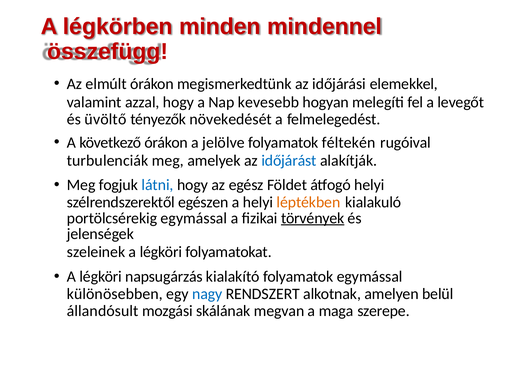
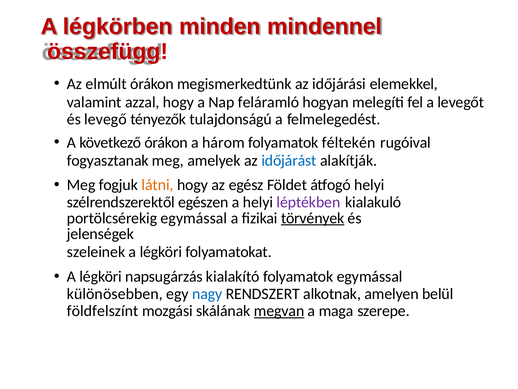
kevesebb: kevesebb -> feláramló
üvöltő: üvöltő -> levegő
növekedését: növekedését -> tulajdonságú
jelölve: jelölve -> három
turbulenciák: turbulenciák -> fogyasztanak
látni colour: blue -> orange
léptékben colour: orange -> purple
állandósult: állandósult -> földfelszínt
megvan underline: none -> present
